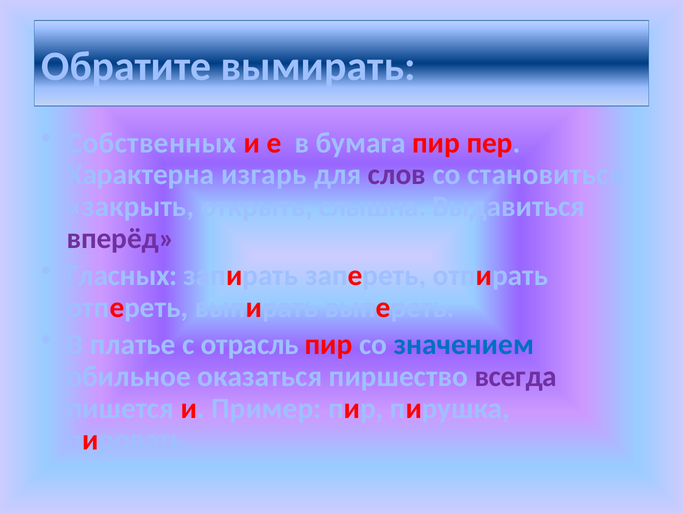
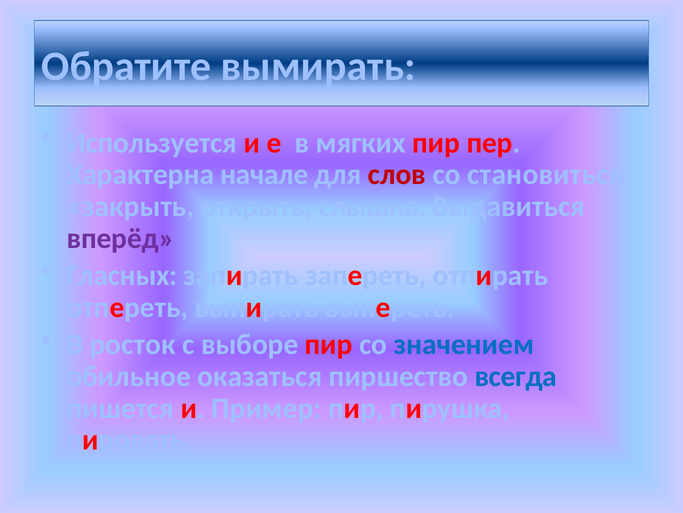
Собственных: Собственных -> Используется
бумага: бумага -> мягких
изгарь: изгарь -> начале
слов colour: purple -> red
платье: платье -> росток
отрасль: отрасль -> выборе
всегда colour: purple -> blue
